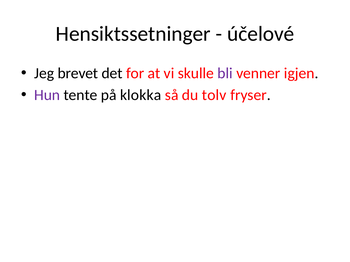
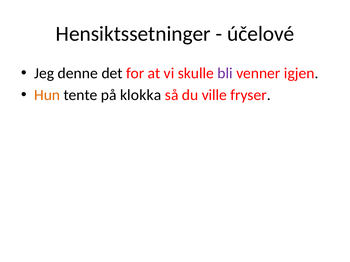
brevet: brevet -> denne
Hun colour: purple -> orange
tolv: tolv -> ville
